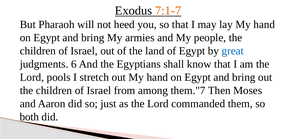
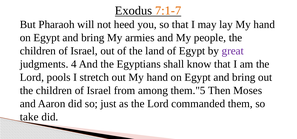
great colour: blue -> purple
6: 6 -> 4
them."7: them."7 -> them."5
both: both -> take
